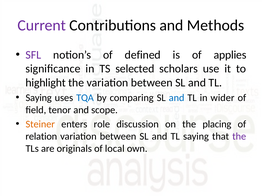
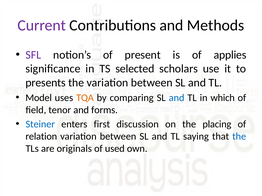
defined: defined -> present
highlight: highlight -> presents
Saying at (39, 98): Saying -> Model
TQA colour: blue -> orange
wider: wider -> which
scope: scope -> forms
Steiner colour: orange -> blue
role: role -> first
the at (239, 137) colour: purple -> blue
local: local -> used
